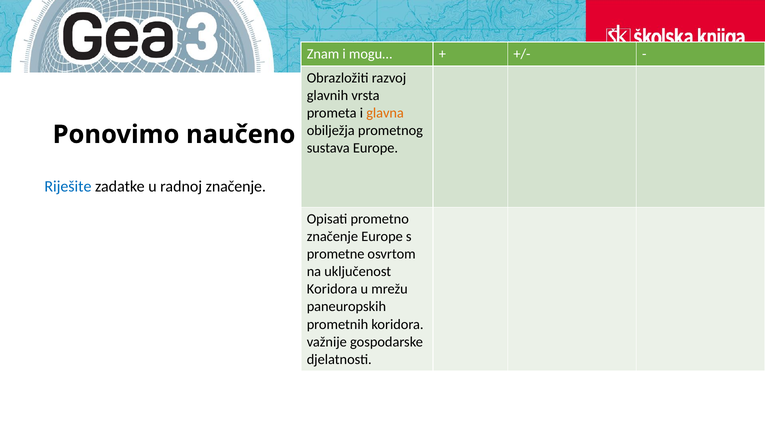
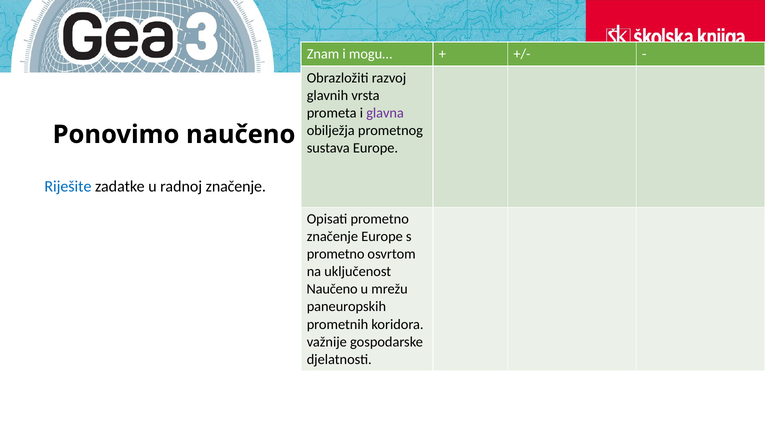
glavna colour: orange -> purple
prometne at (336, 254): prometne -> prometno
Koridora at (332, 289): Koridora -> Naučeno
